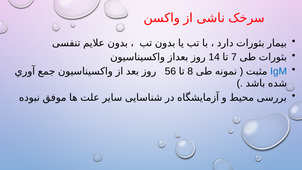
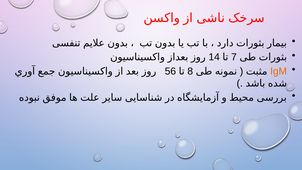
IgM colour: blue -> orange
